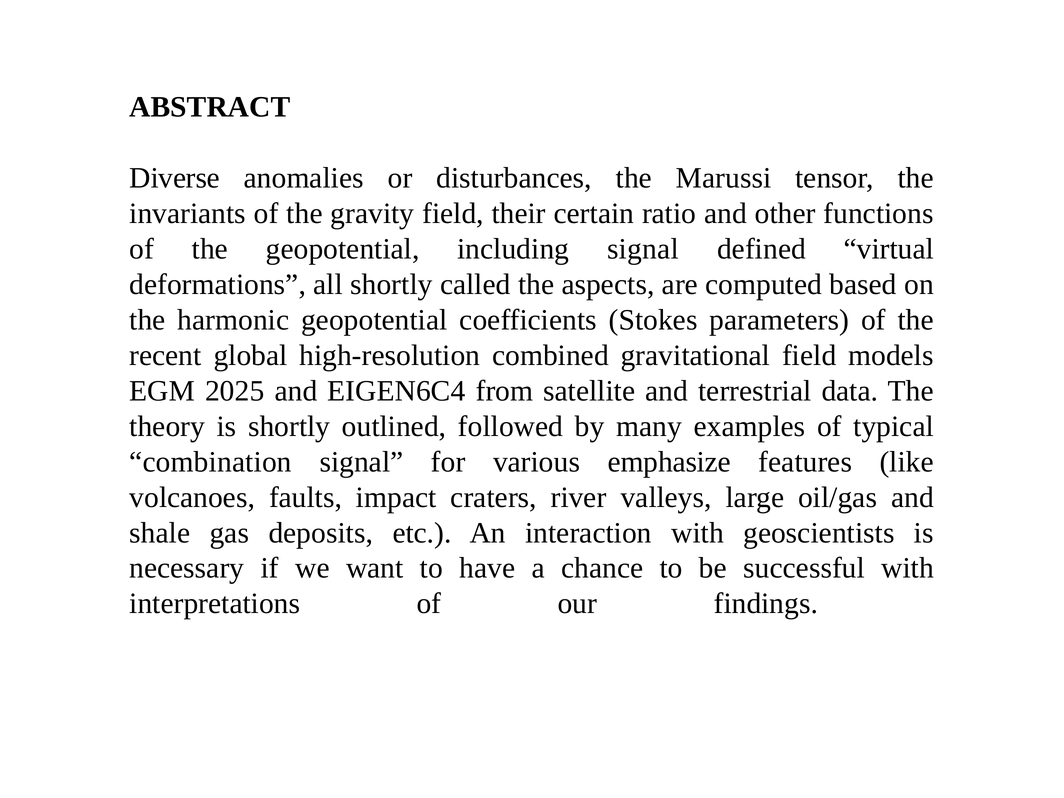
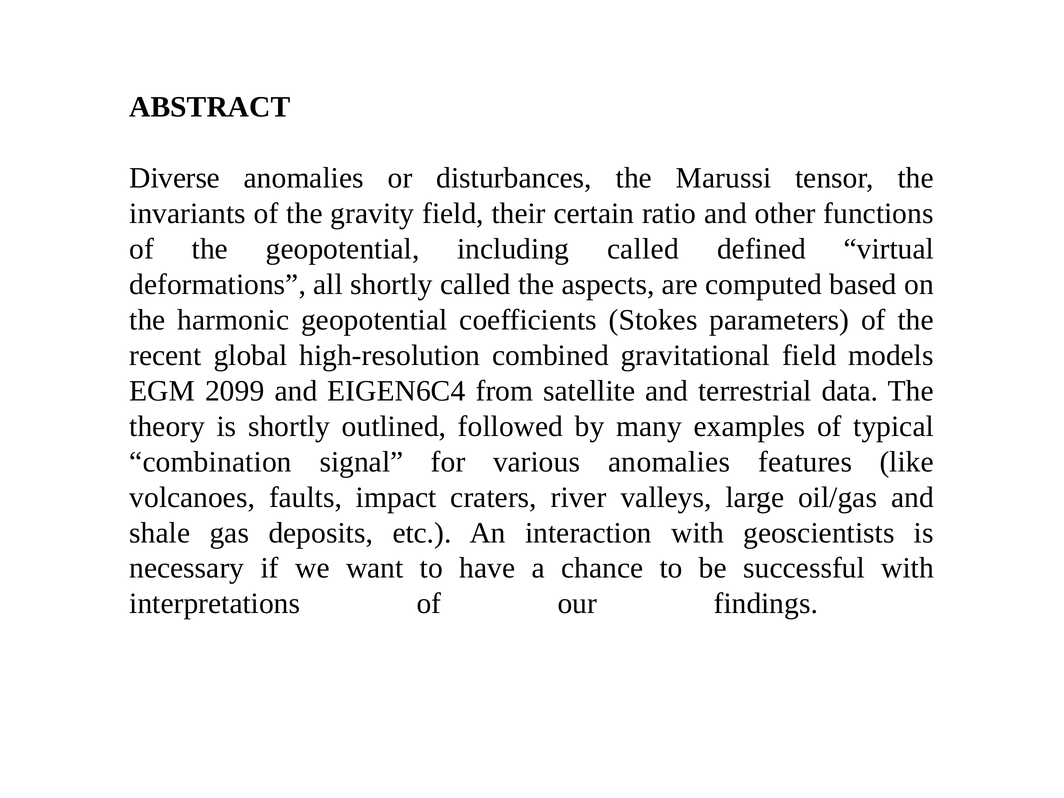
including signal: signal -> called
2025: 2025 -> 2099
various emphasize: emphasize -> anomalies
